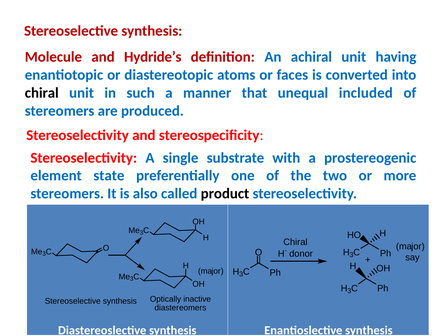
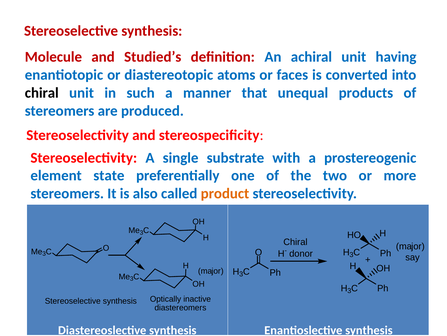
Hydride’s: Hydride’s -> Studied’s
included: included -> products
product colour: black -> orange
